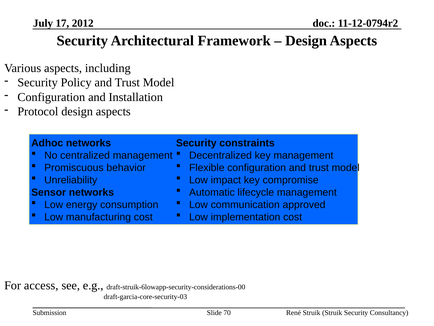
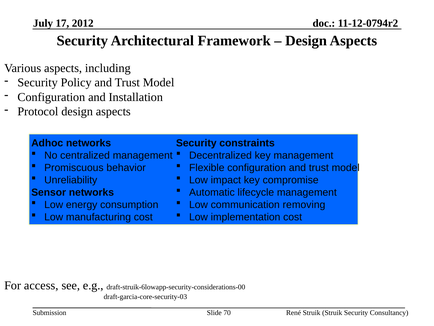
approved: approved -> removing
